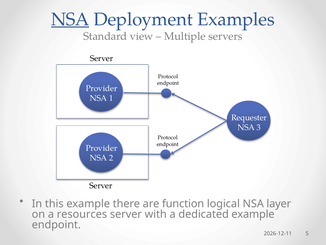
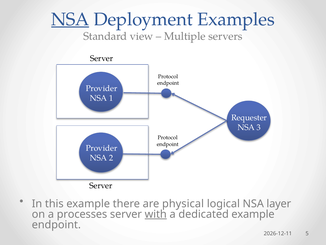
function: function -> physical
resources: resources -> processes
with underline: none -> present
